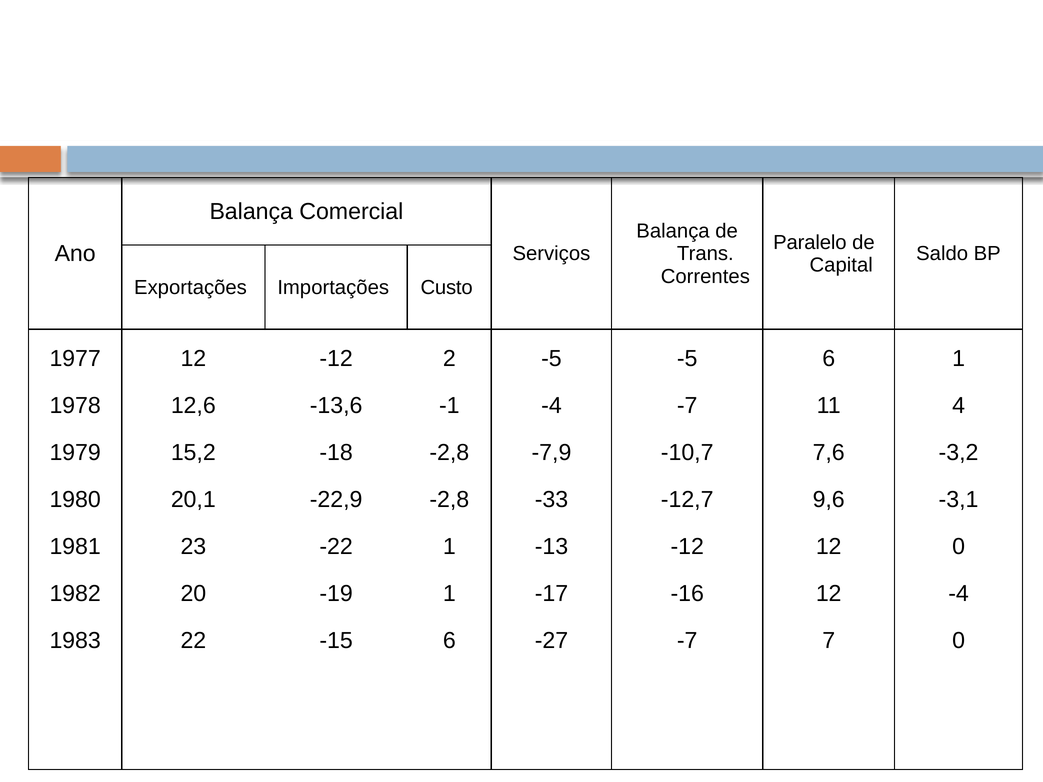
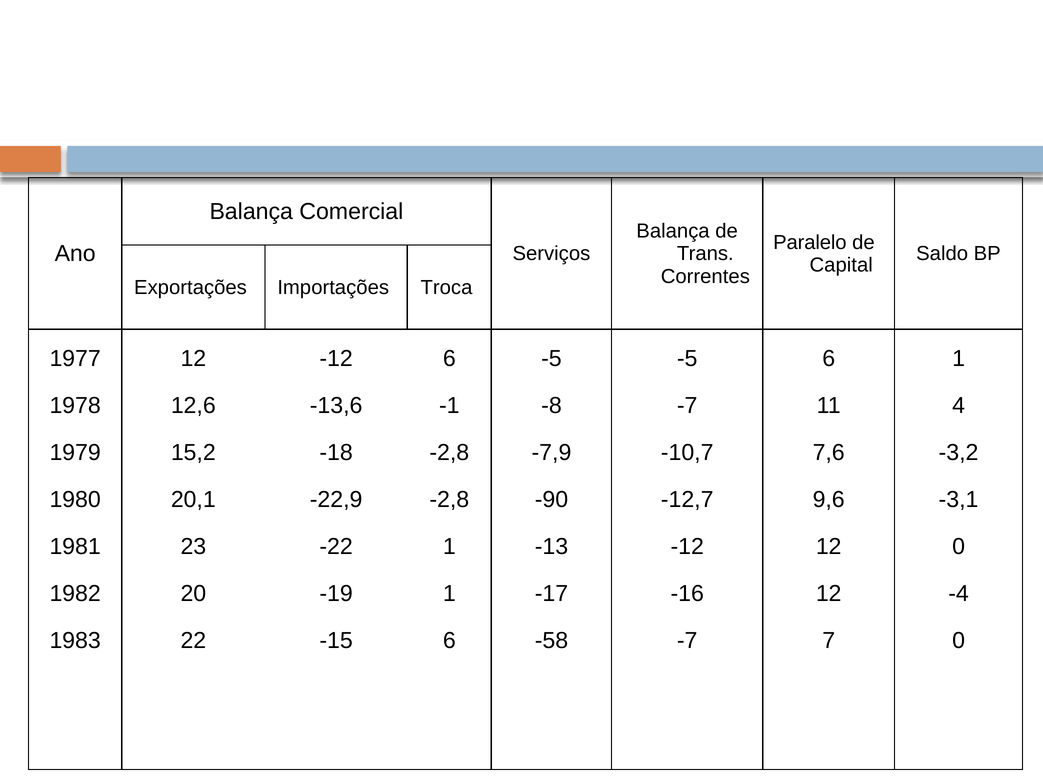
Custo: Custo -> Troca
-12 2: 2 -> 6
-1 -4: -4 -> -8
-33: -33 -> -90
-27: -27 -> -58
